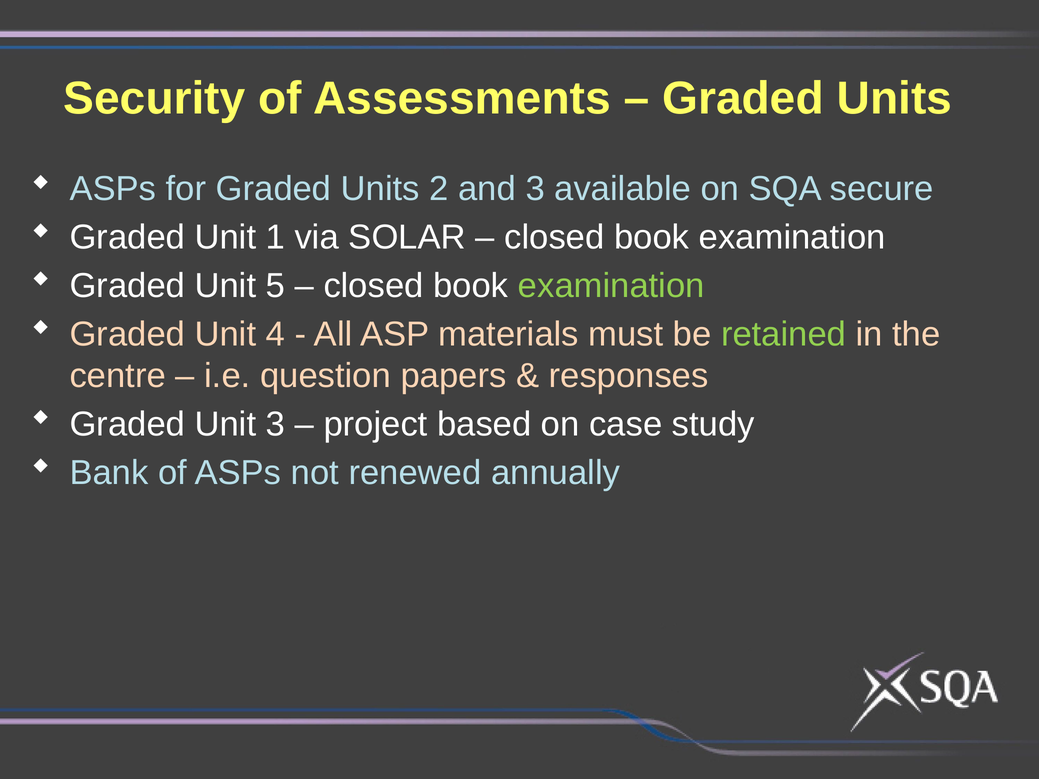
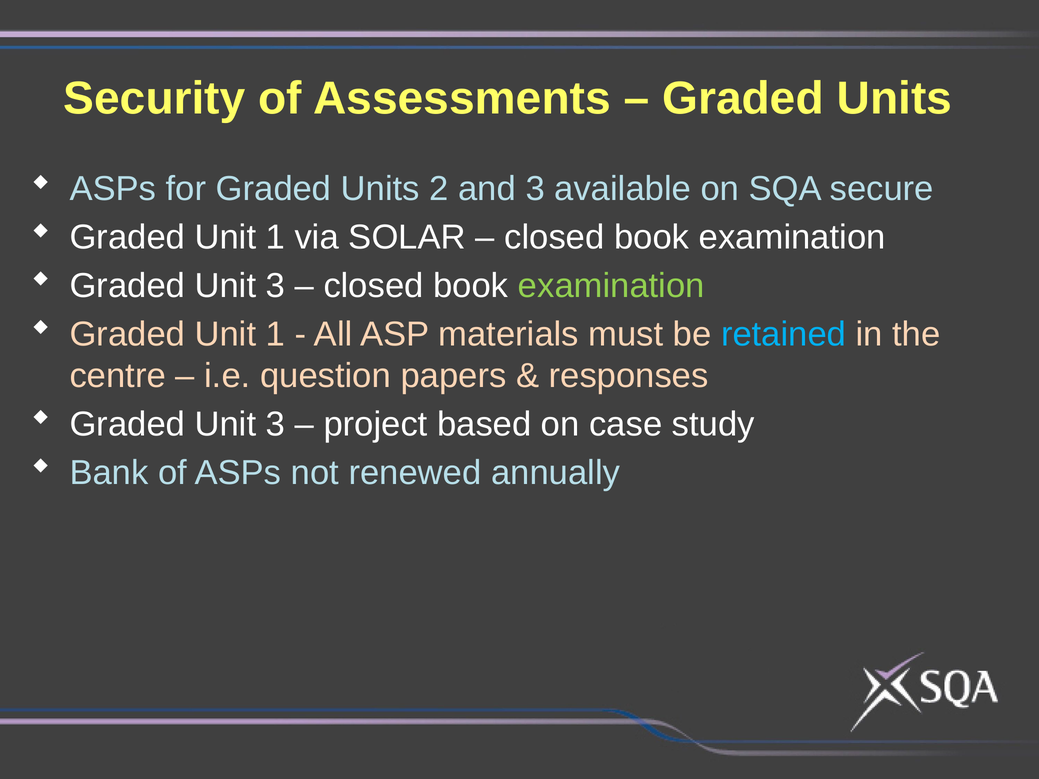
5 at (275, 286): 5 -> 3
4 at (275, 334): 4 -> 1
retained colour: light green -> light blue
